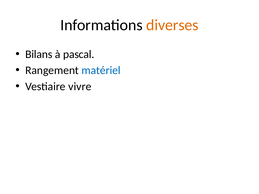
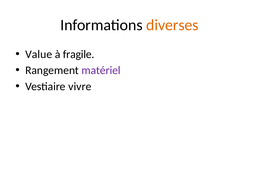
Bilans: Bilans -> Value
pascal: pascal -> fragile
matériel colour: blue -> purple
